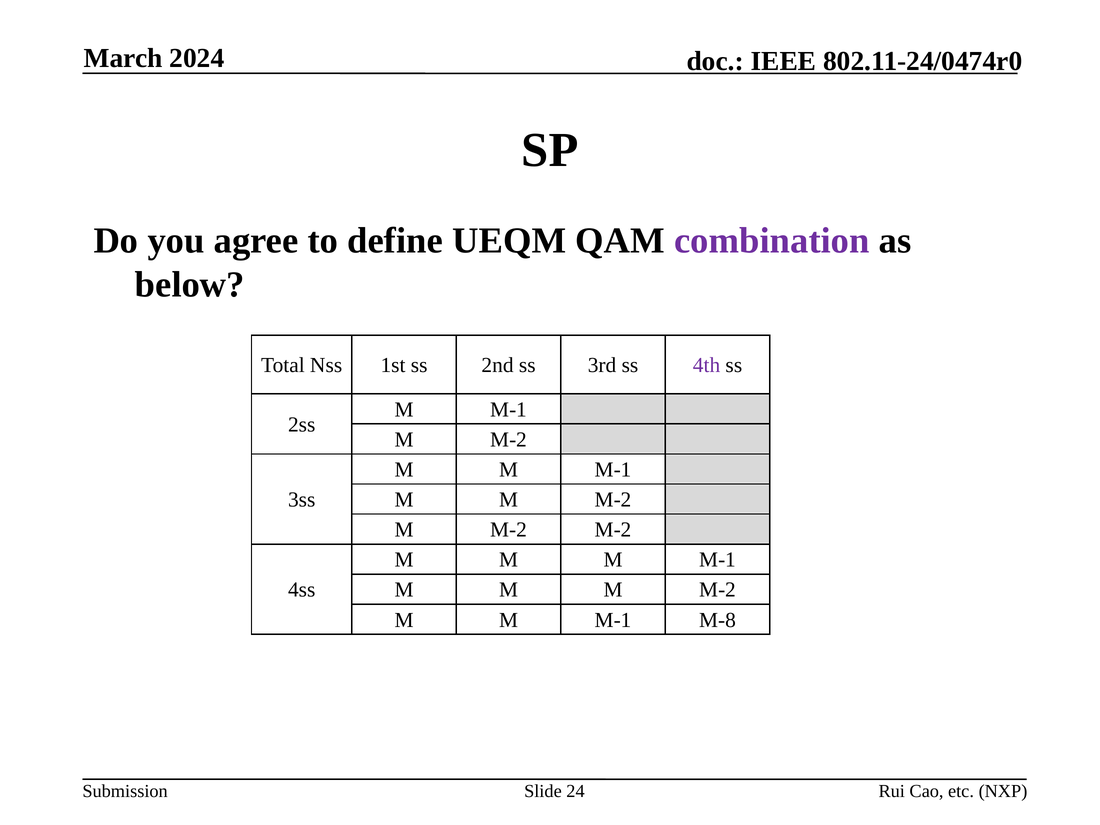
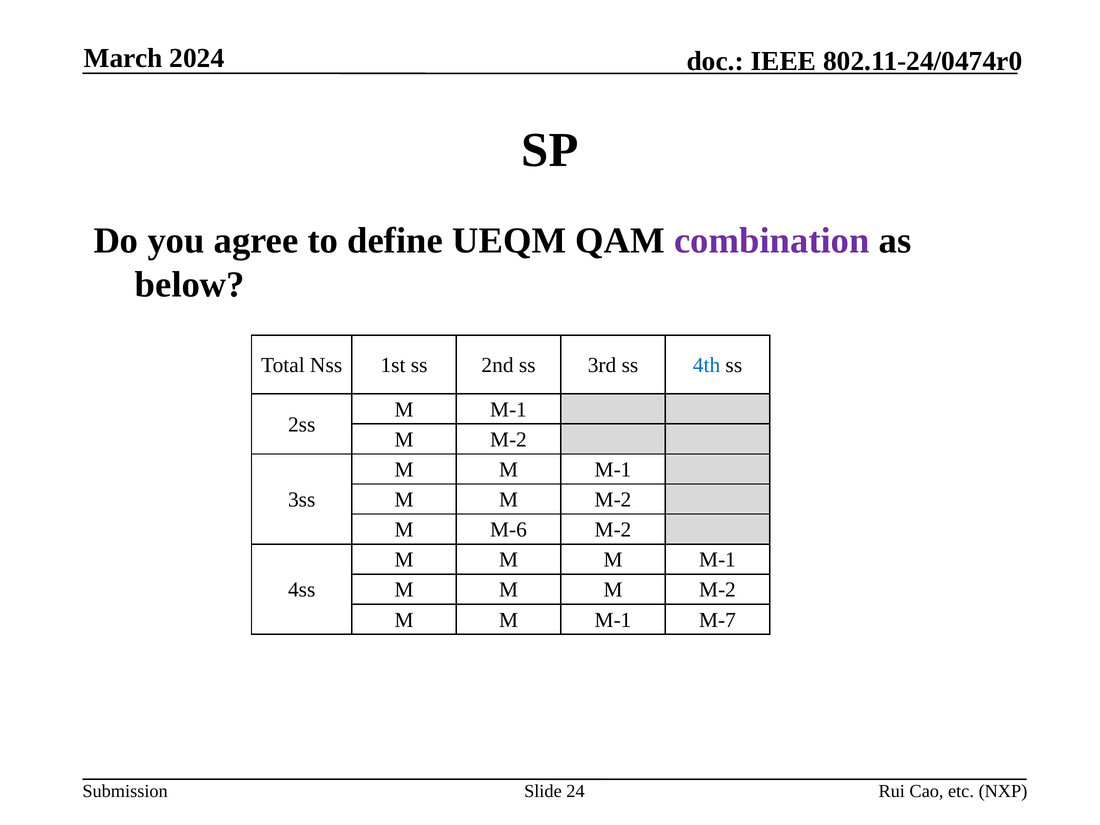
4th colour: purple -> blue
M-2 at (508, 530): M-2 -> M-6
M-8: M-8 -> M-7
